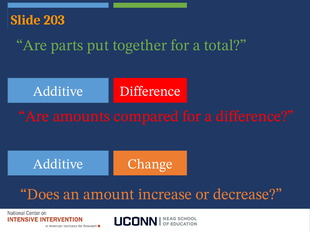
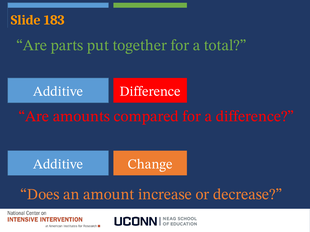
203: 203 -> 183
